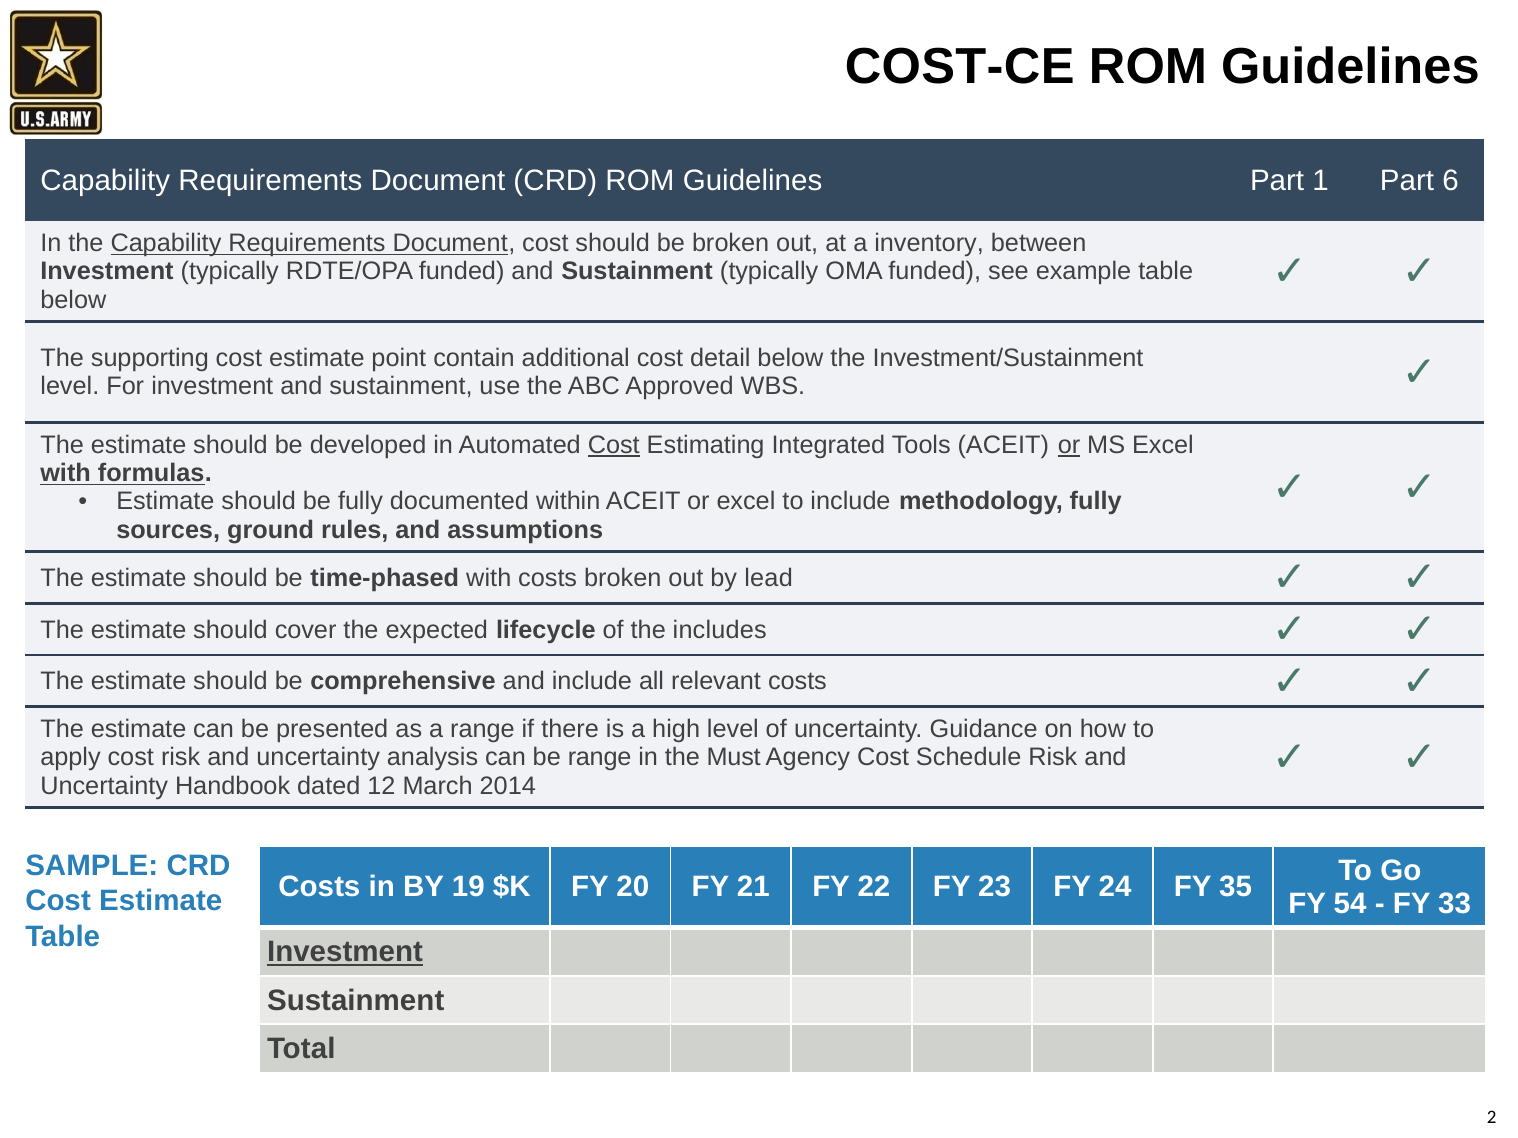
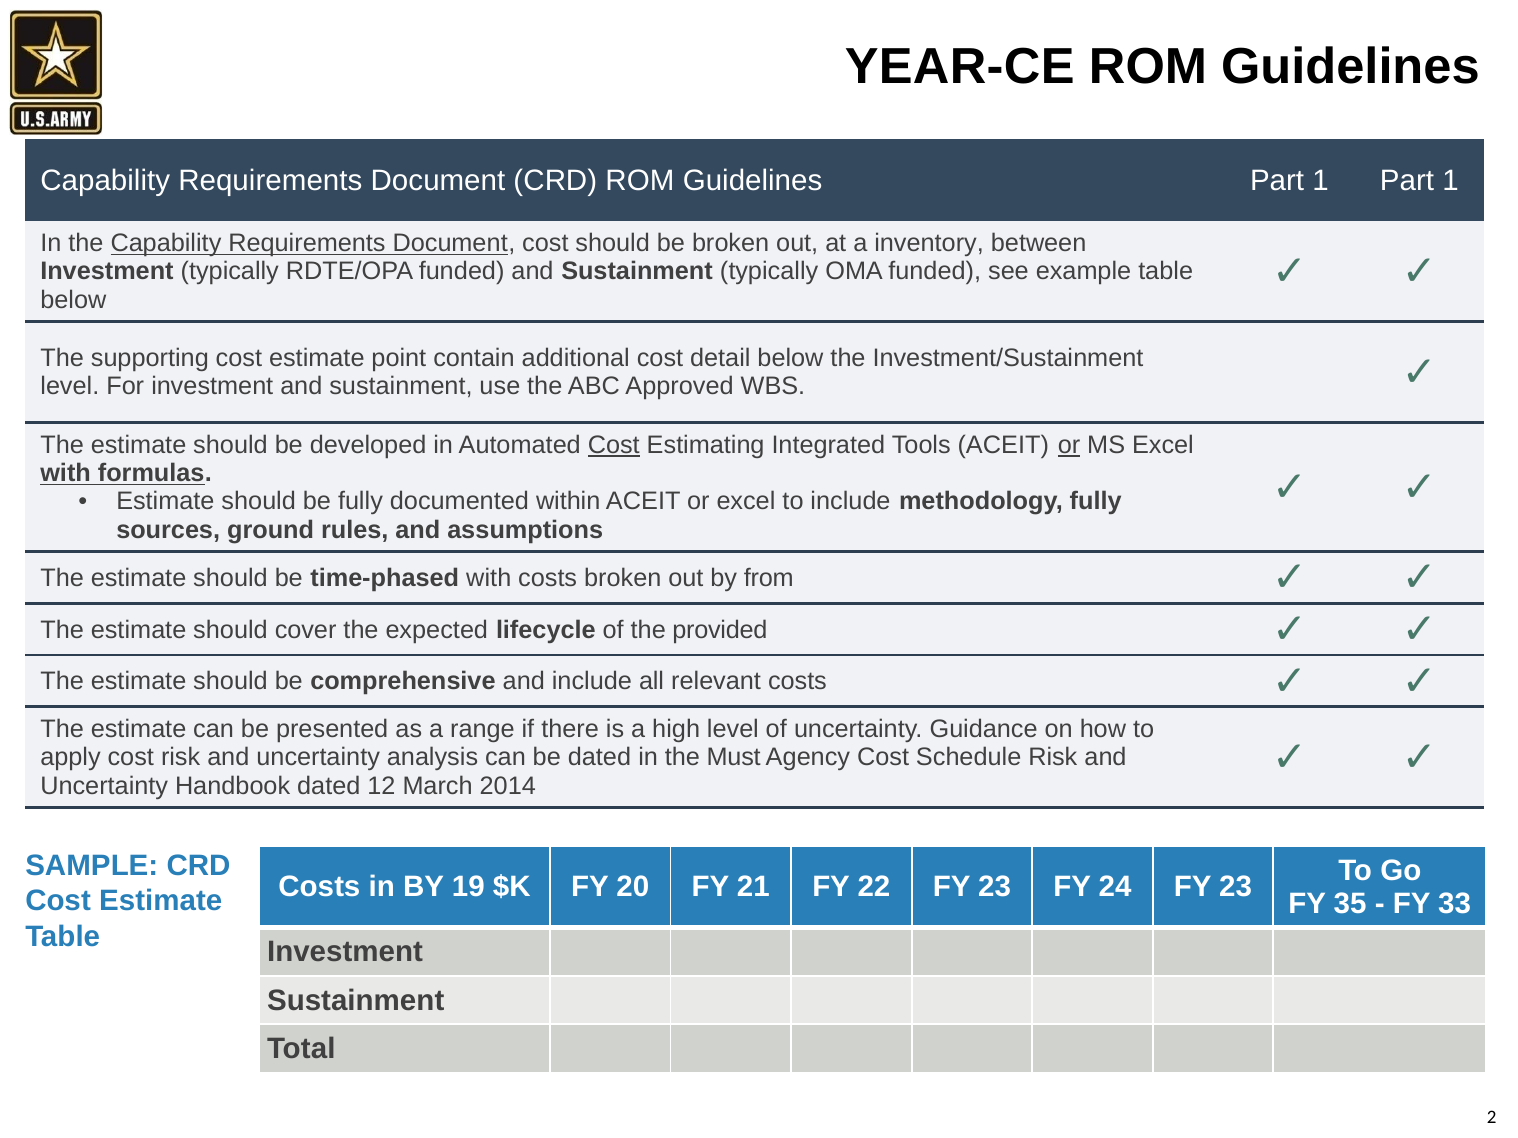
COST-CE: COST-CE -> YEAR-CE
1 Part 6: 6 -> 1
lead: lead -> from
includes: includes -> provided
be range: range -> dated
24 FY 35: 35 -> 23
54: 54 -> 35
Investment at (345, 953) underline: present -> none
